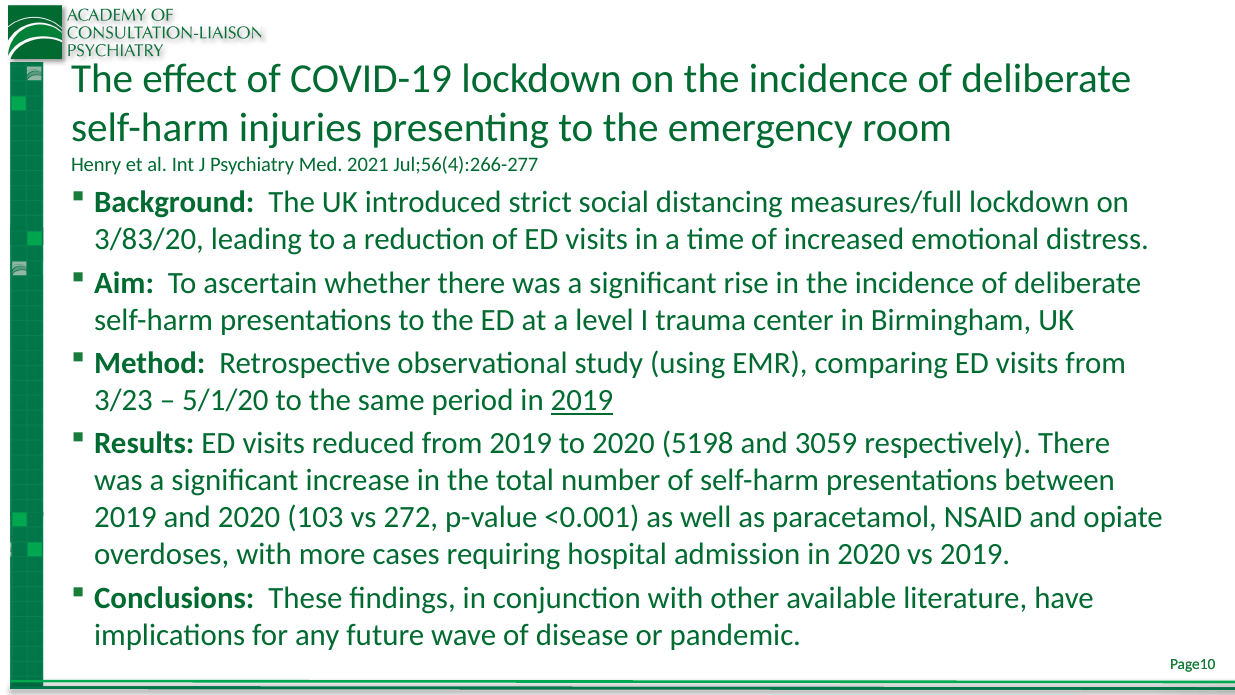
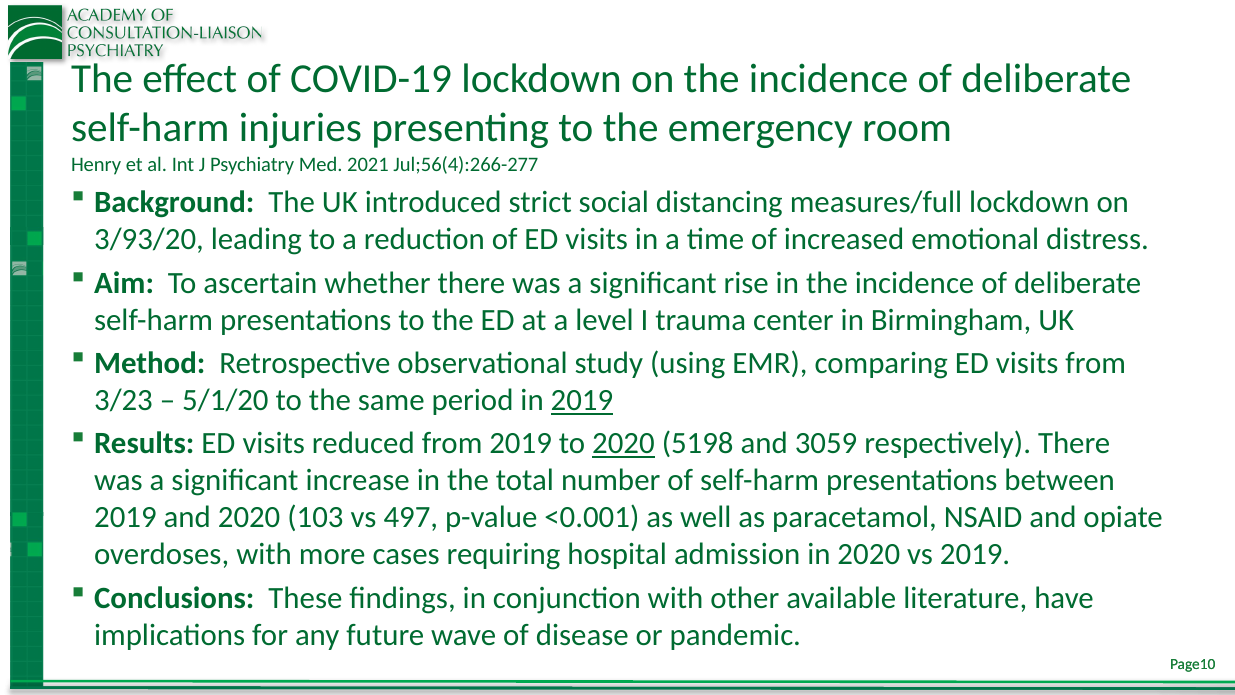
3/83/20: 3/83/20 -> 3/93/20
2020 at (623, 443) underline: none -> present
272: 272 -> 497
